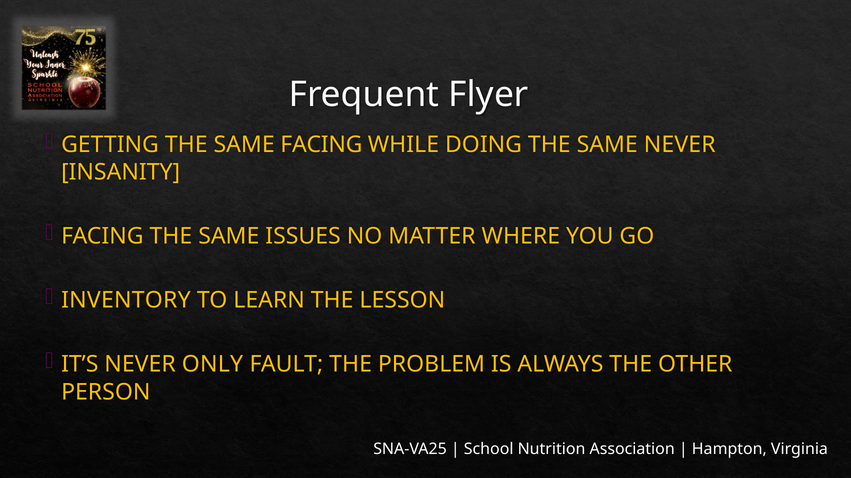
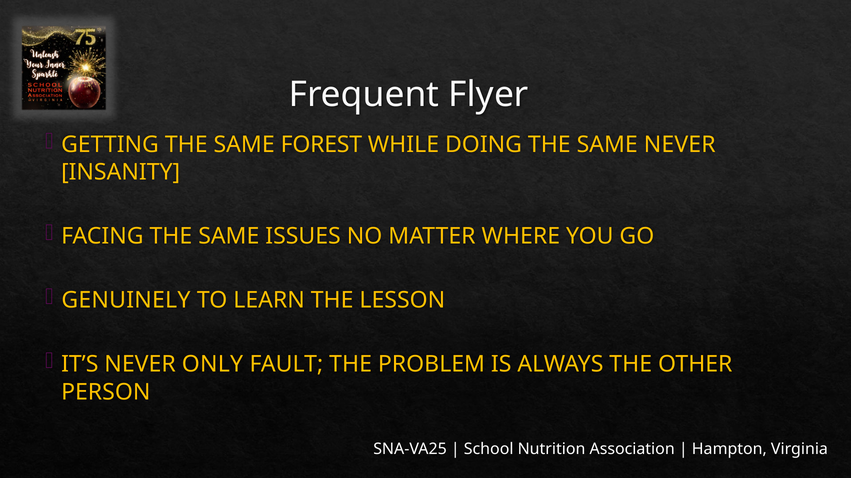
SAME FACING: FACING -> FOREST
INVENTORY: INVENTORY -> GENUINELY
